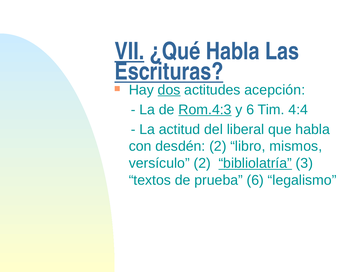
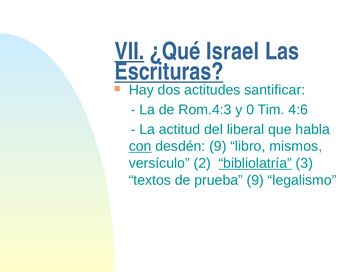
¿Qué Habla: Habla -> Israel
dos underline: present -> none
acepción: acepción -> santificar
Rom.4:3 underline: present -> none
y 6: 6 -> 0
4:4: 4:4 -> 4:6
con underline: none -> present
desdén 2: 2 -> 9
prueba 6: 6 -> 9
